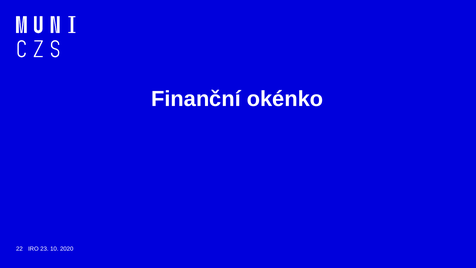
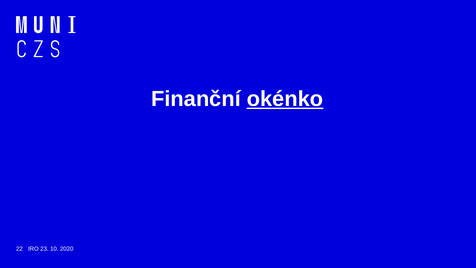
okénko underline: none -> present
